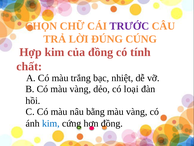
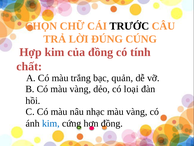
TRƯỚC colour: purple -> black
nhiệt: nhiệt -> quản
bằng: bằng -> nhạc
